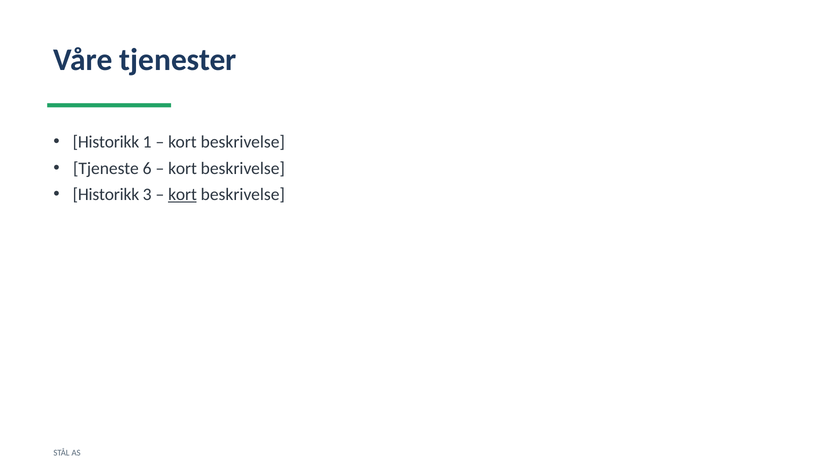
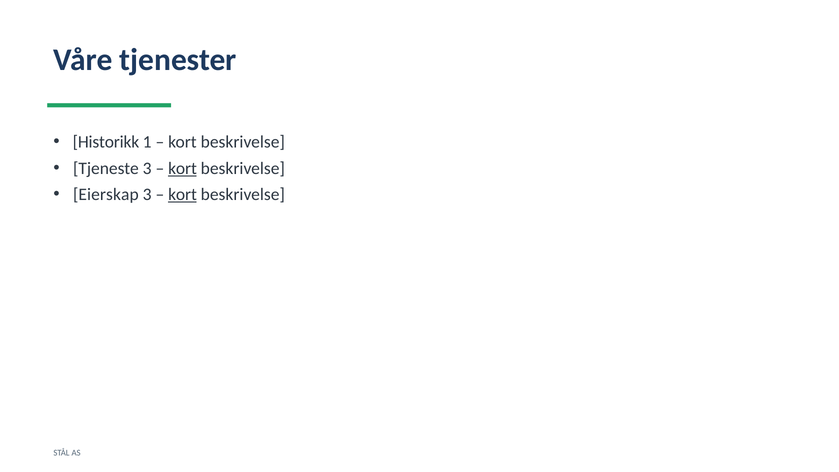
Tjeneste 6: 6 -> 3
kort at (183, 168) underline: none -> present
Historikk at (106, 195): Historikk -> Eierskap
